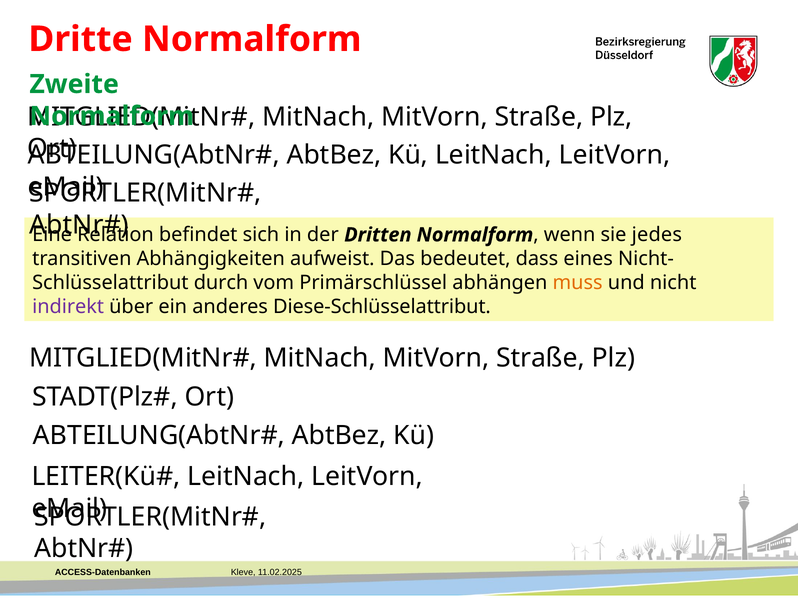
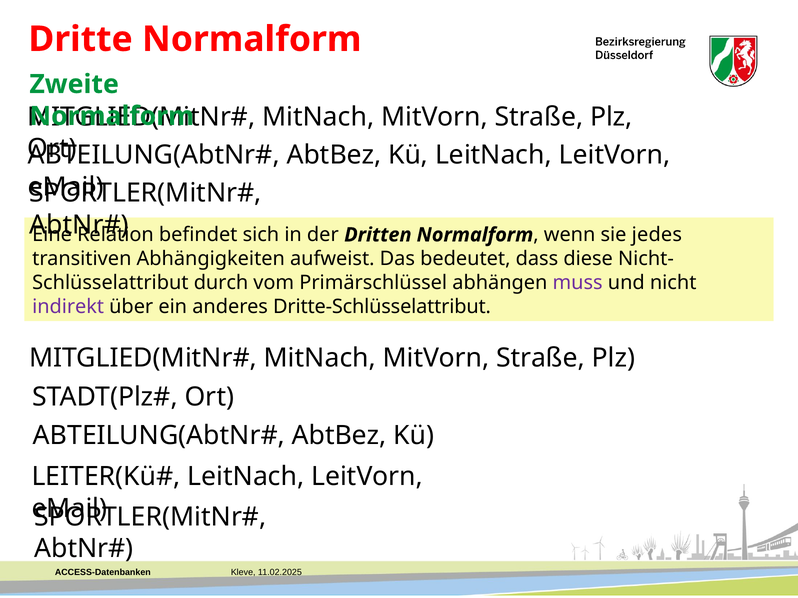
eines: eines -> diese
muss colour: orange -> purple
Diese-Schlüsselattribut: Diese-Schlüsselattribut -> Dritte-Schlüsselattribut
